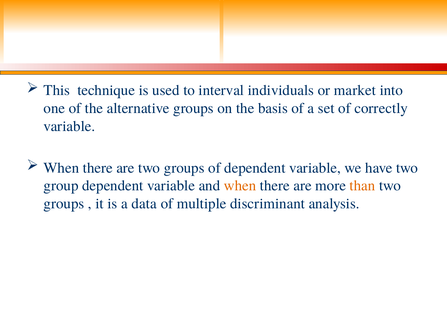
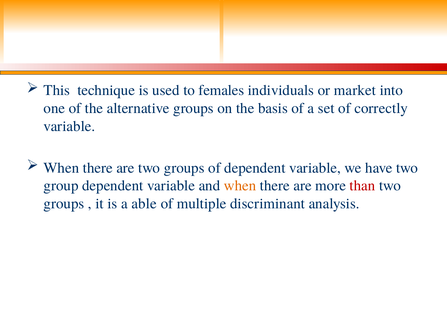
interval: interval -> females
than colour: orange -> red
data: data -> able
